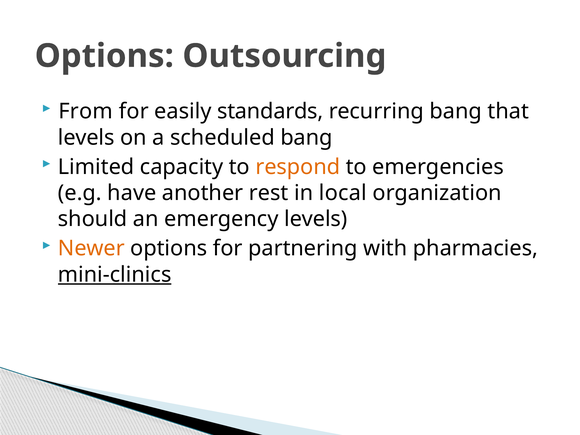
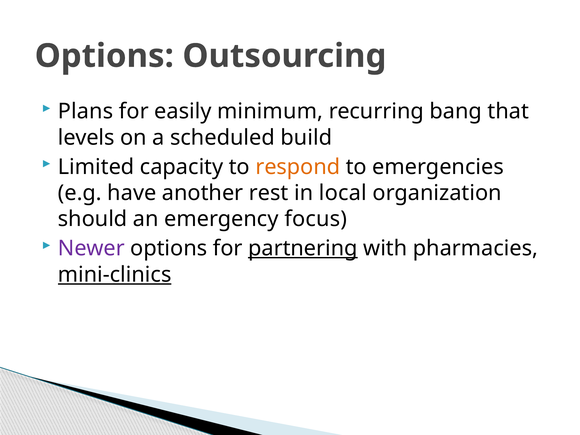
From: From -> Plans
standards: standards -> minimum
scheduled bang: bang -> build
emergency levels: levels -> focus
Newer colour: orange -> purple
partnering underline: none -> present
